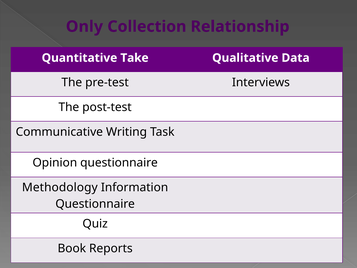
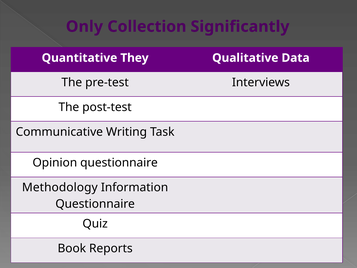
Relationship: Relationship -> Significantly
Take: Take -> They
